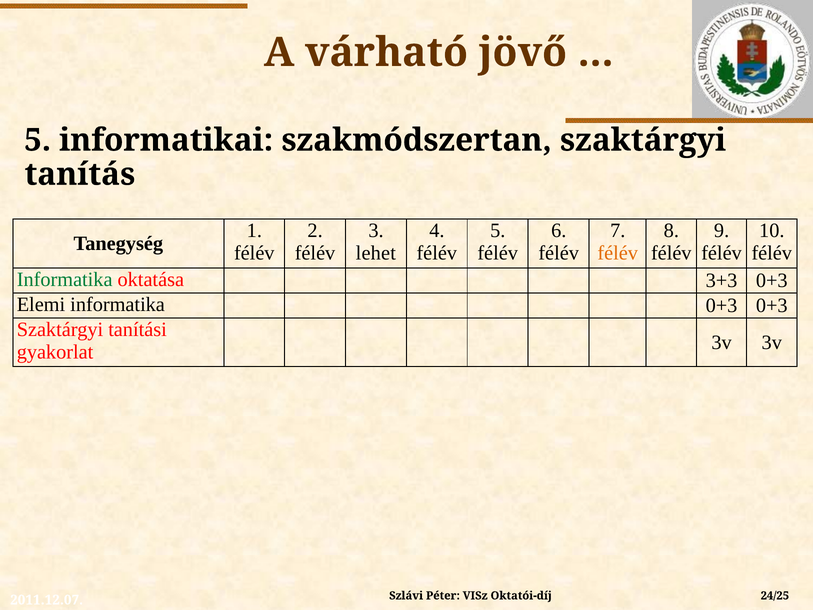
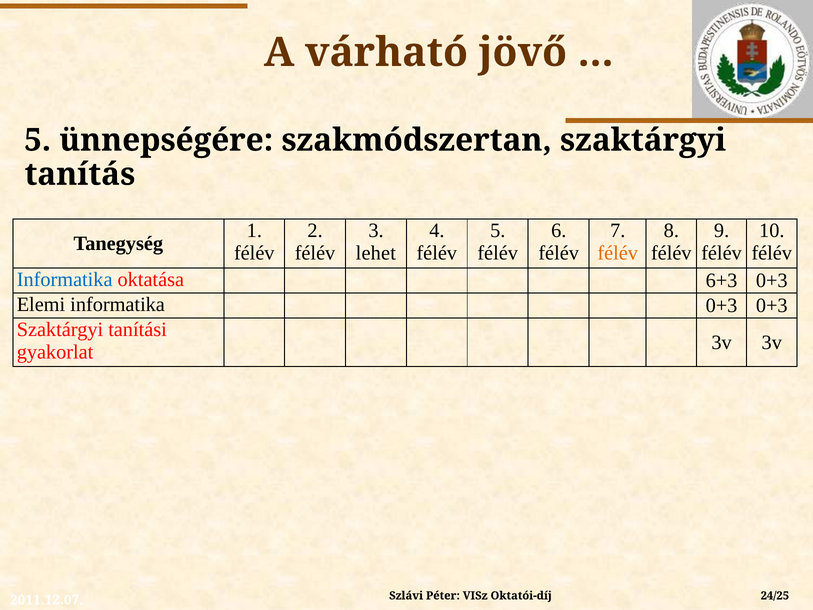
informatikai: informatikai -> ünnepségére
Informatika at (65, 279) colour: green -> blue
3+3: 3+3 -> 6+3
